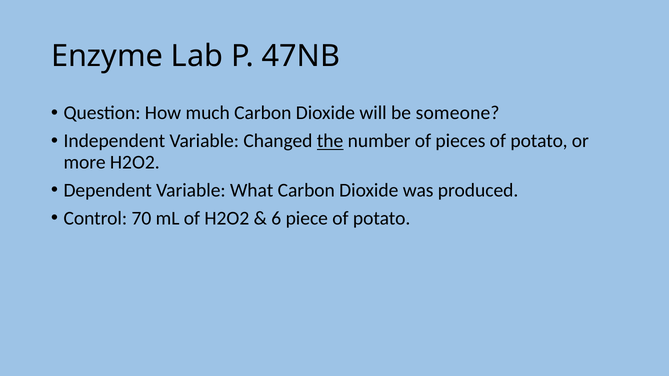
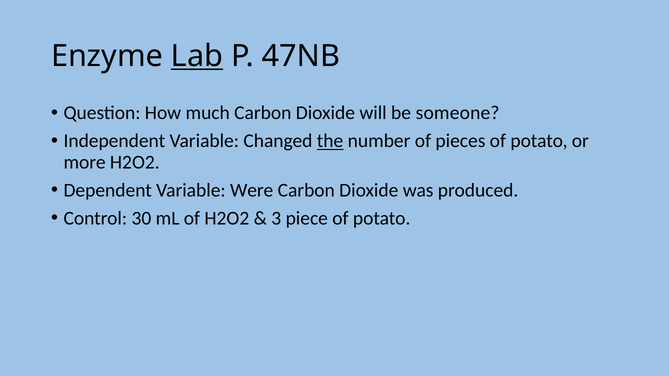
Lab underline: none -> present
What: What -> Were
70: 70 -> 30
6: 6 -> 3
